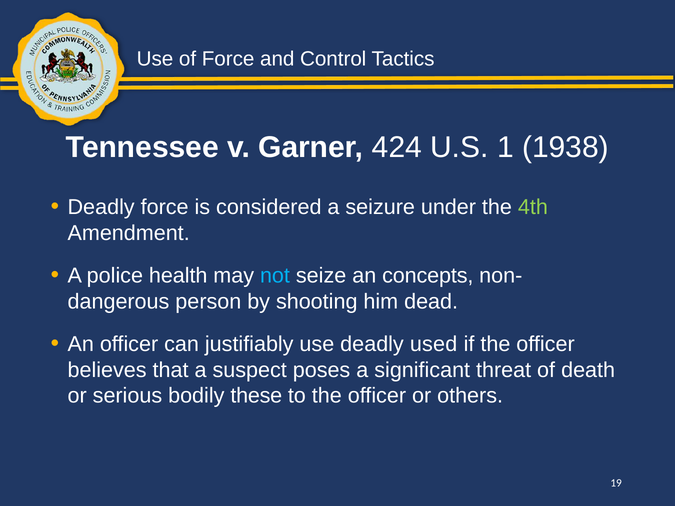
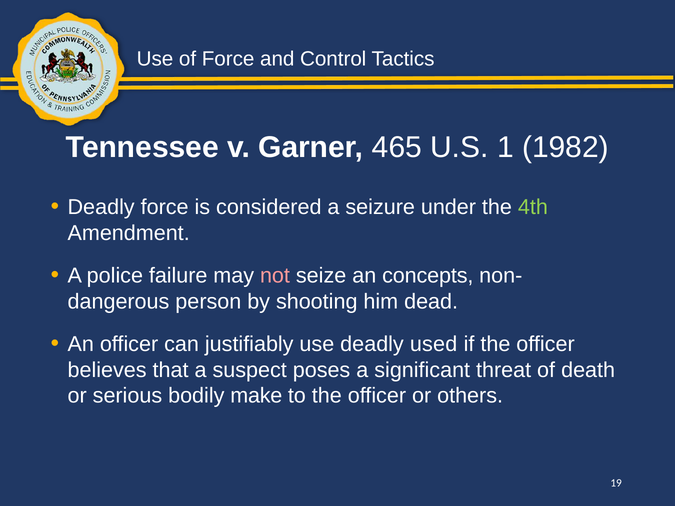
424: 424 -> 465
1938: 1938 -> 1982
health: health -> failure
not colour: light blue -> pink
these: these -> make
